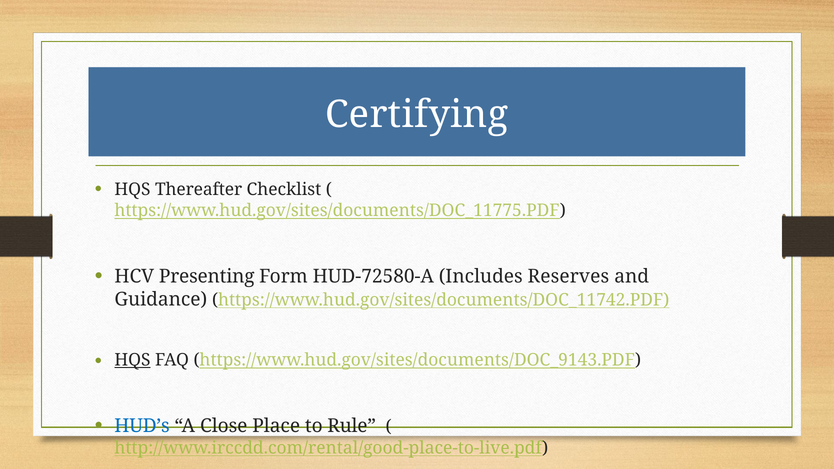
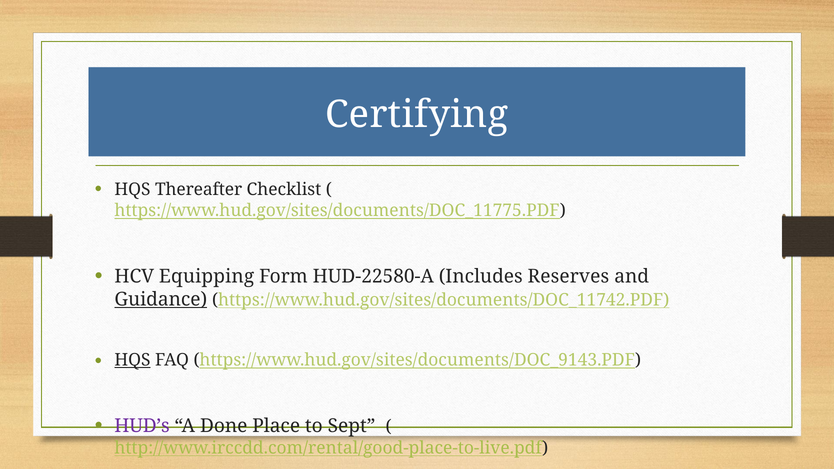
Presenting: Presenting -> Equipping
HUD-72580-A: HUD-72580-A -> HUD-22580-A
Guidance underline: none -> present
HUD’s colour: blue -> purple
Close: Close -> Done
Rule: Rule -> Sept
